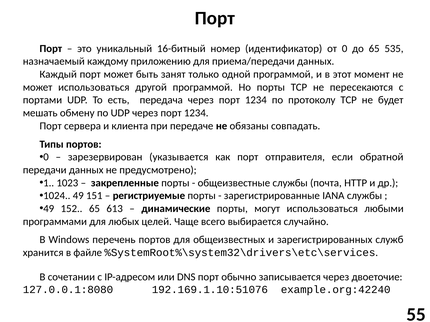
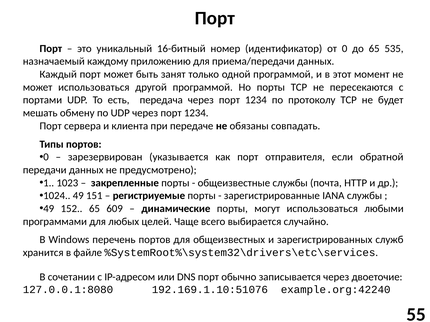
613: 613 -> 609
